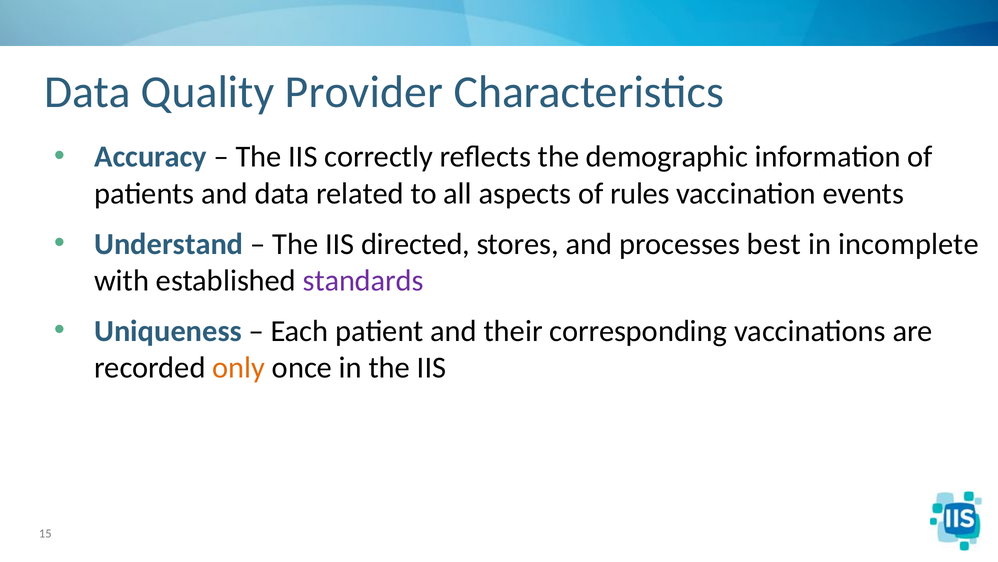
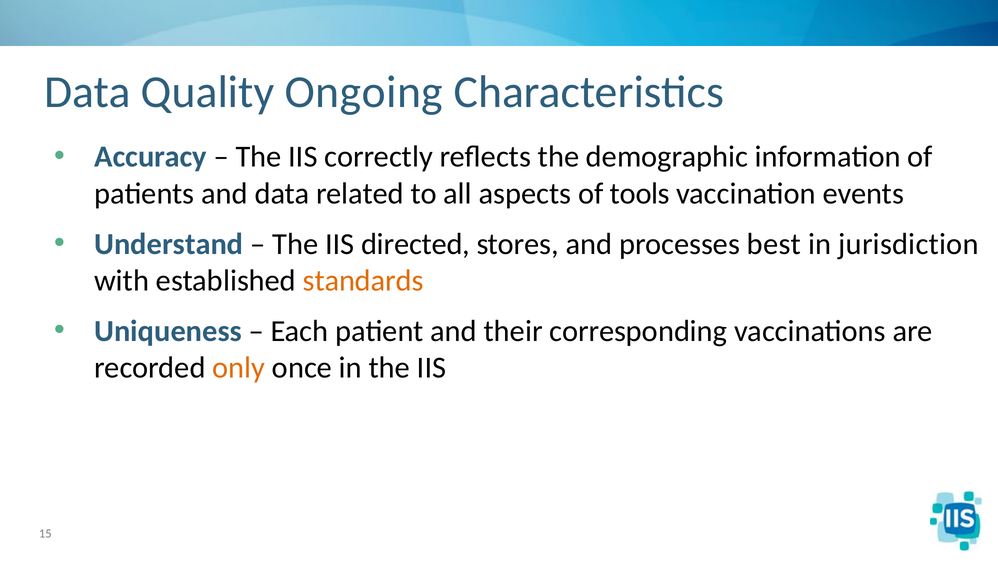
Provider: Provider -> Ongoing
rules: rules -> tools
incomplete: incomplete -> jurisdiction
standards colour: purple -> orange
